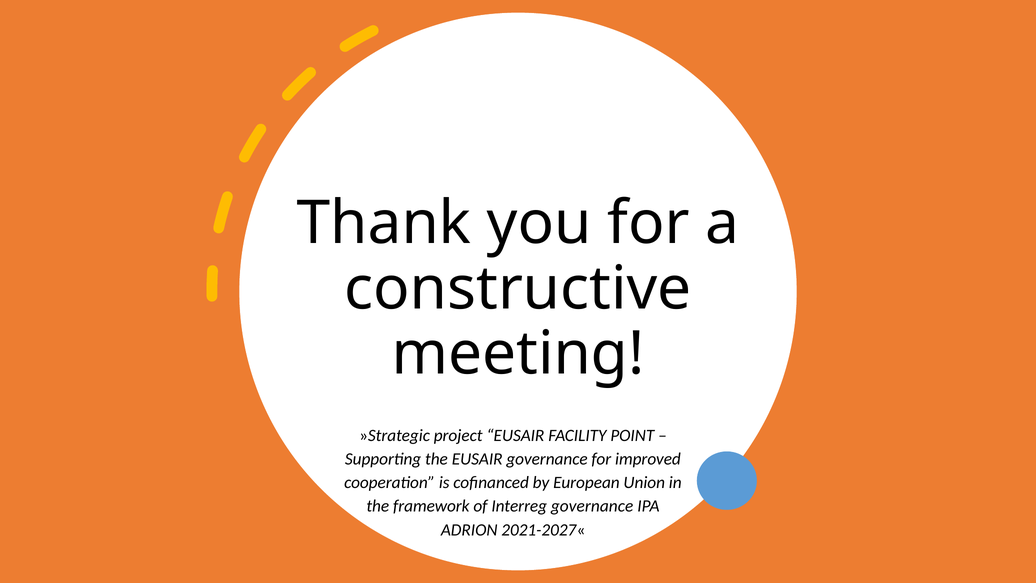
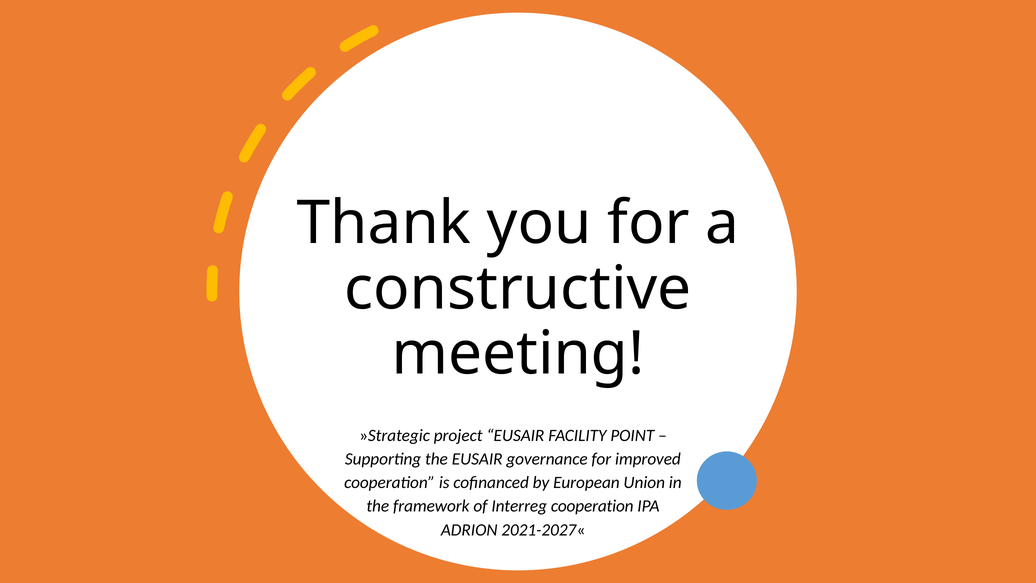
Interreg governance: governance -> cooperation
